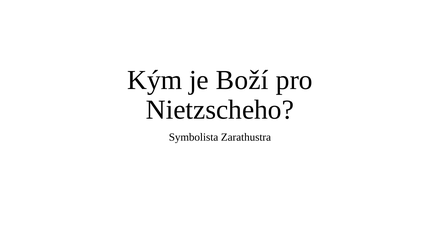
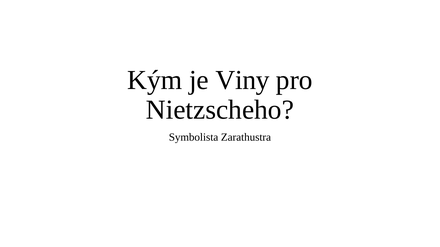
Boží: Boží -> Viny
